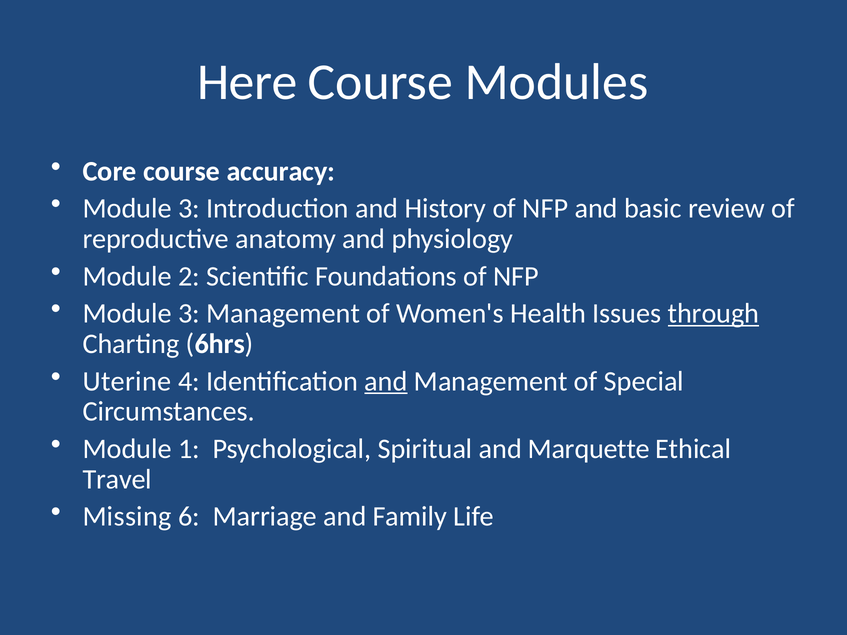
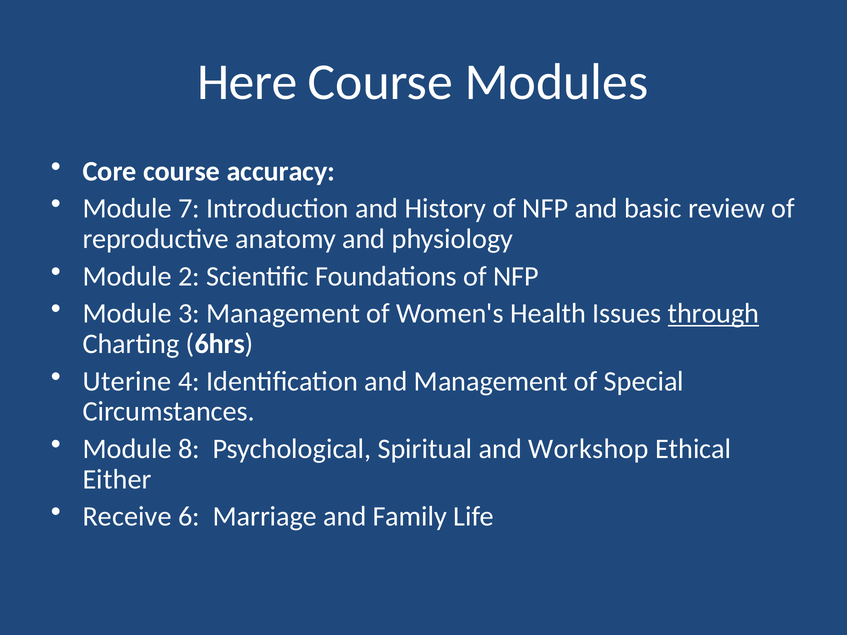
3 at (189, 209): 3 -> 7
and at (386, 381) underline: present -> none
1: 1 -> 8
Marquette: Marquette -> Workshop
Travel: Travel -> Either
Missing: Missing -> Receive
